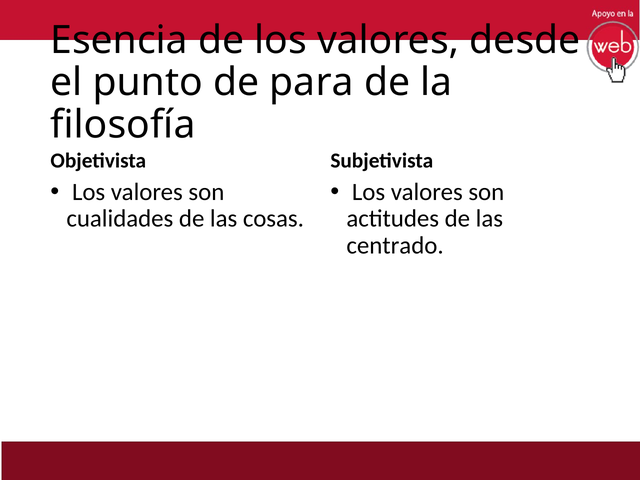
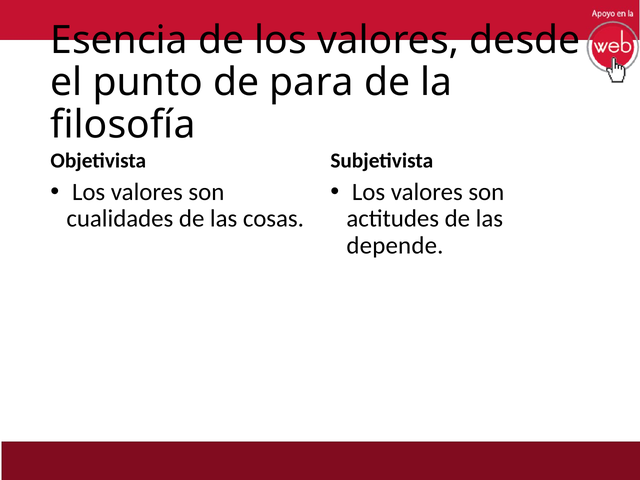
centrado: centrado -> depende
